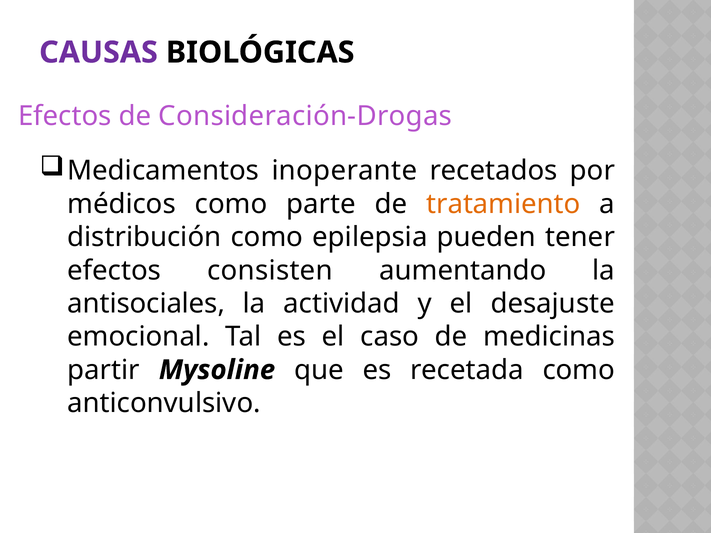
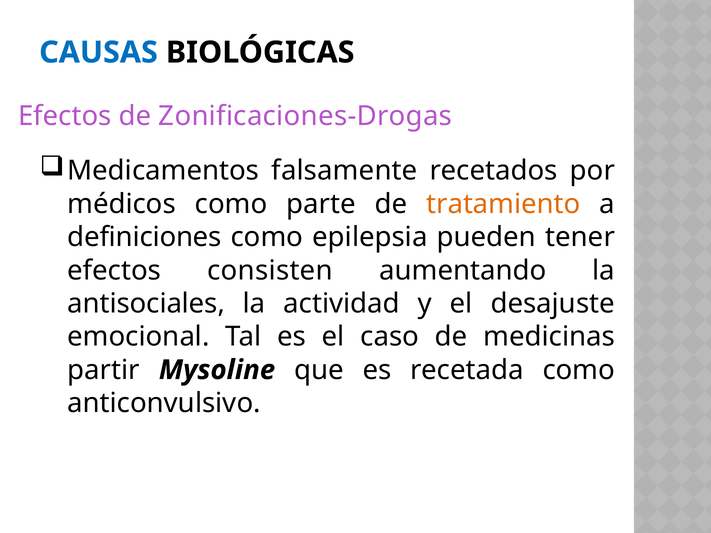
CAUSAS colour: purple -> blue
Consideración-Drogas: Consideración-Drogas -> Zonificaciones-Drogas
inoperante: inoperante -> falsamente
distribución: distribución -> definiciones
